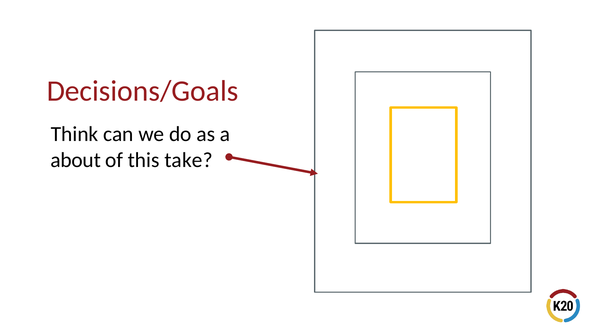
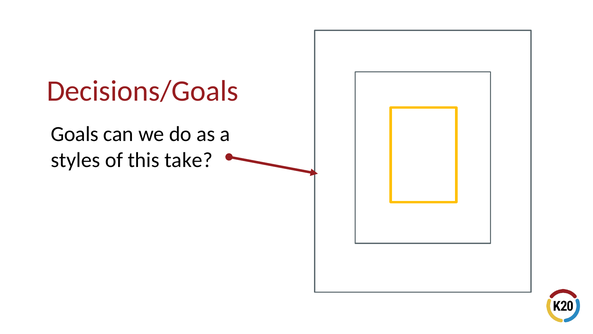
Think: Think -> Goals
about: about -> styles
